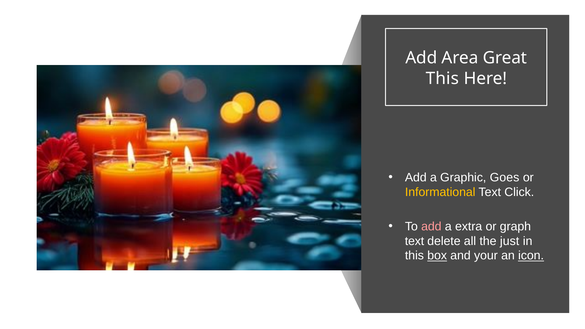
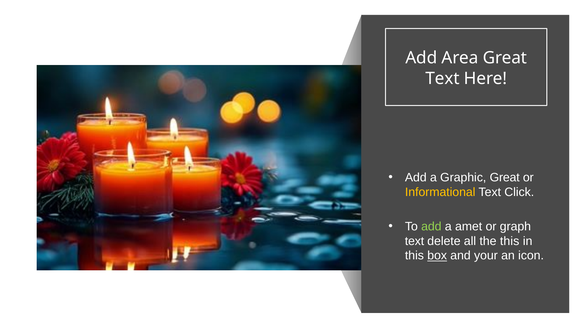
This at (442, 78): This -> Text
Graphic Goes: Goes -> Great
add at (431, 226) colour: pink -> light green
extra: extra -> amet
the just: just -> this
icon underline: present -> none
